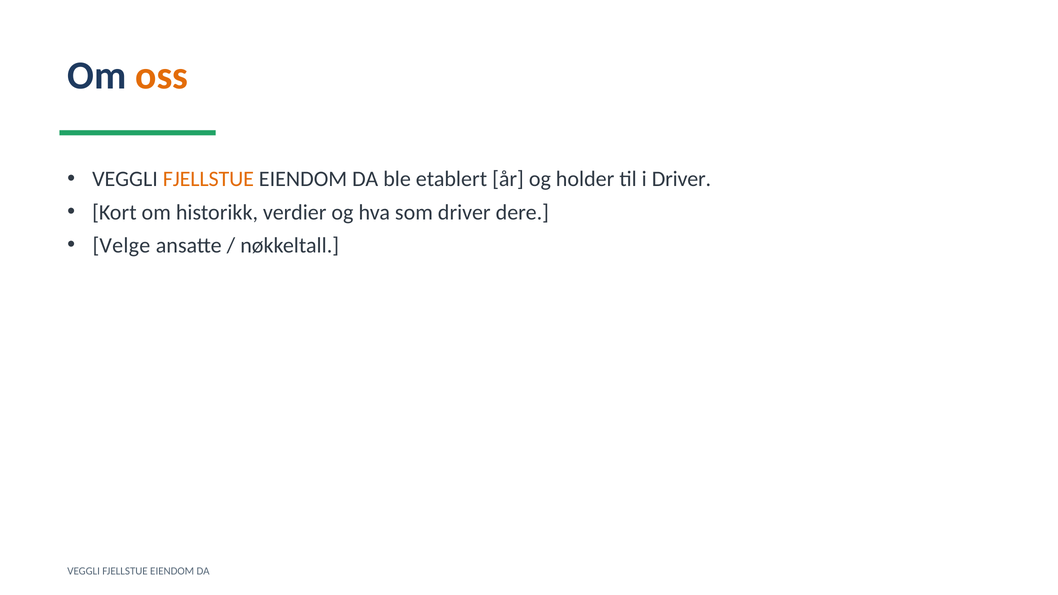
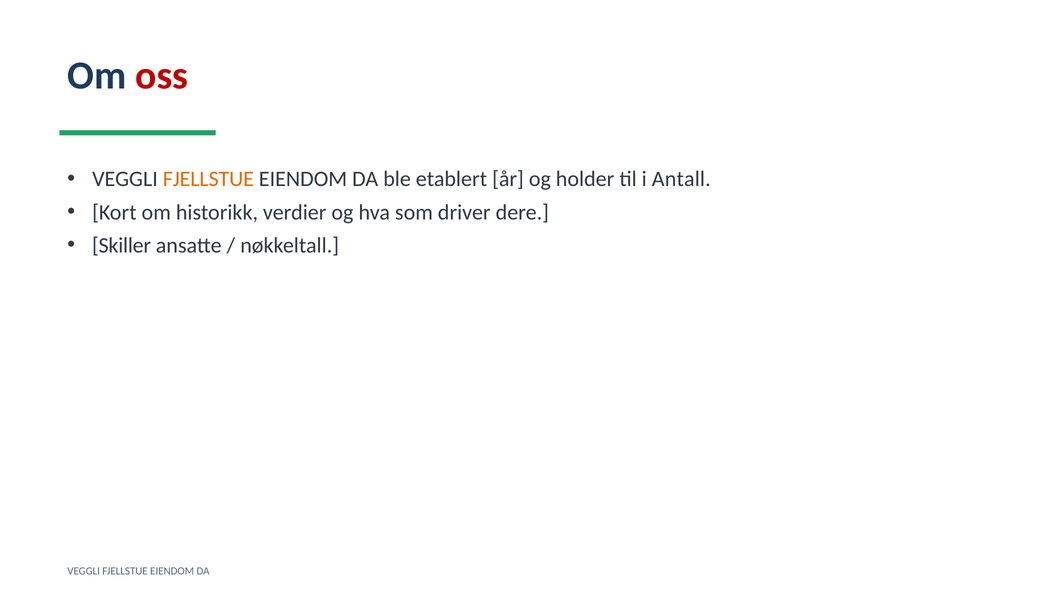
oss colour: orange -> red
i Driver: Driver -> Antall
Velge: Velge -> Skiller
